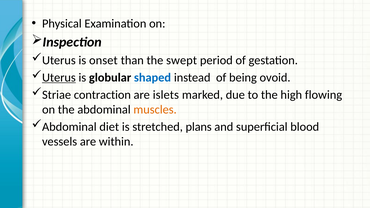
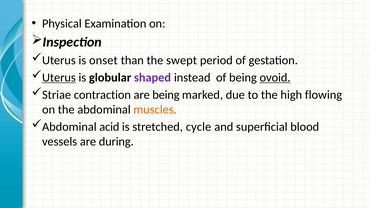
shaped colour: blue -> purple
ovoid underline: none -> present
are islets: islets -> being
diet: diet -> acid
plans: plans -> cycle
within: within -> during
